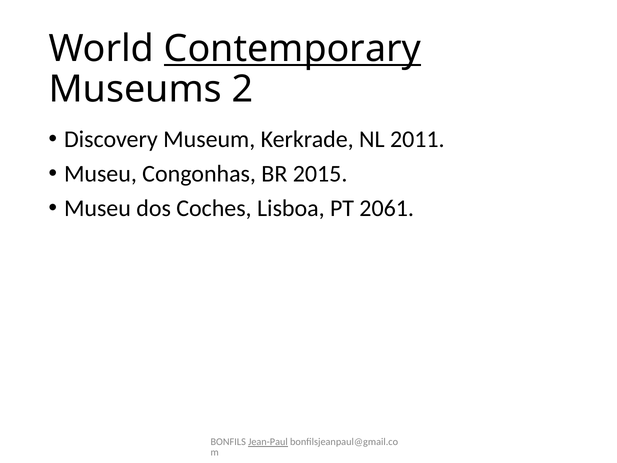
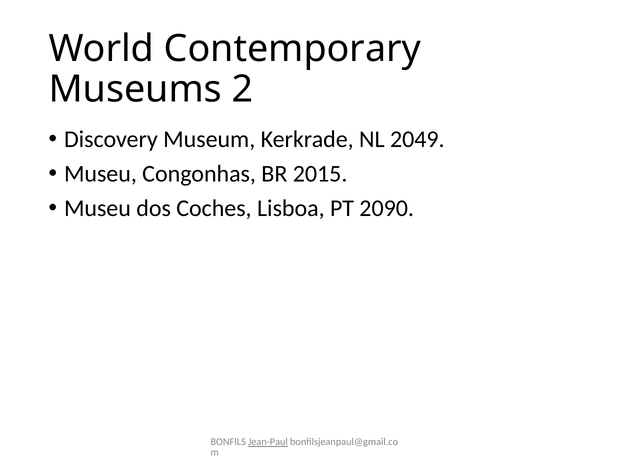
Contemporary underline: present -> none
2011: 2011 -> 2049
2061: 2061 -> 2090
